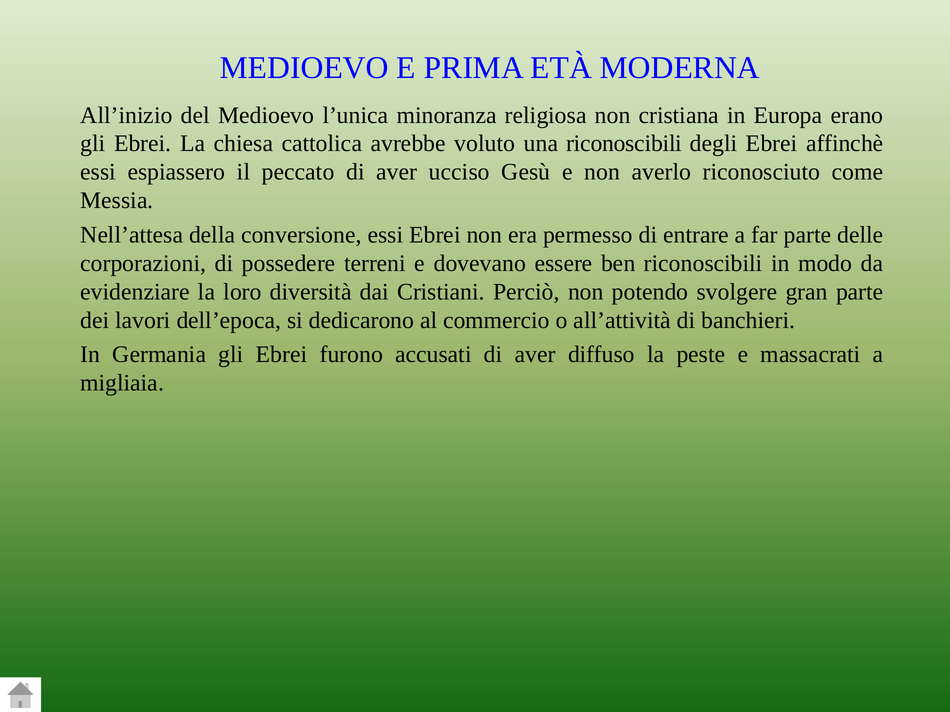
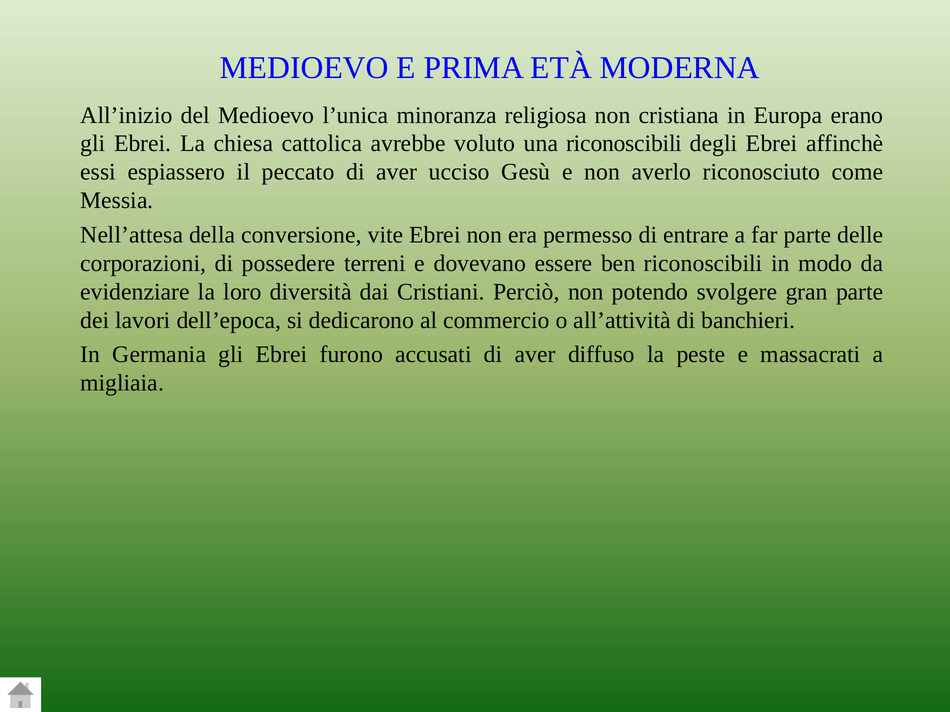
conversione essi: essi -> vite
